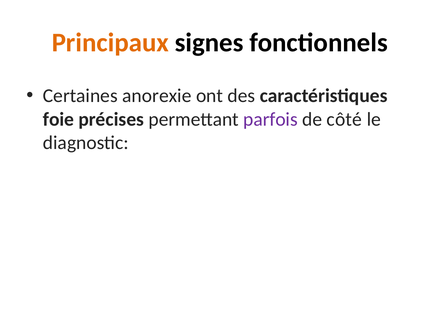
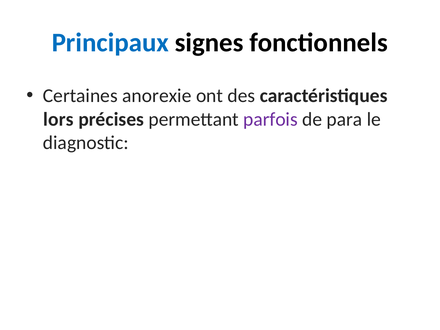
Principaux colour: orange -> blue
foie: foie -> lors
côté: côté -> para
